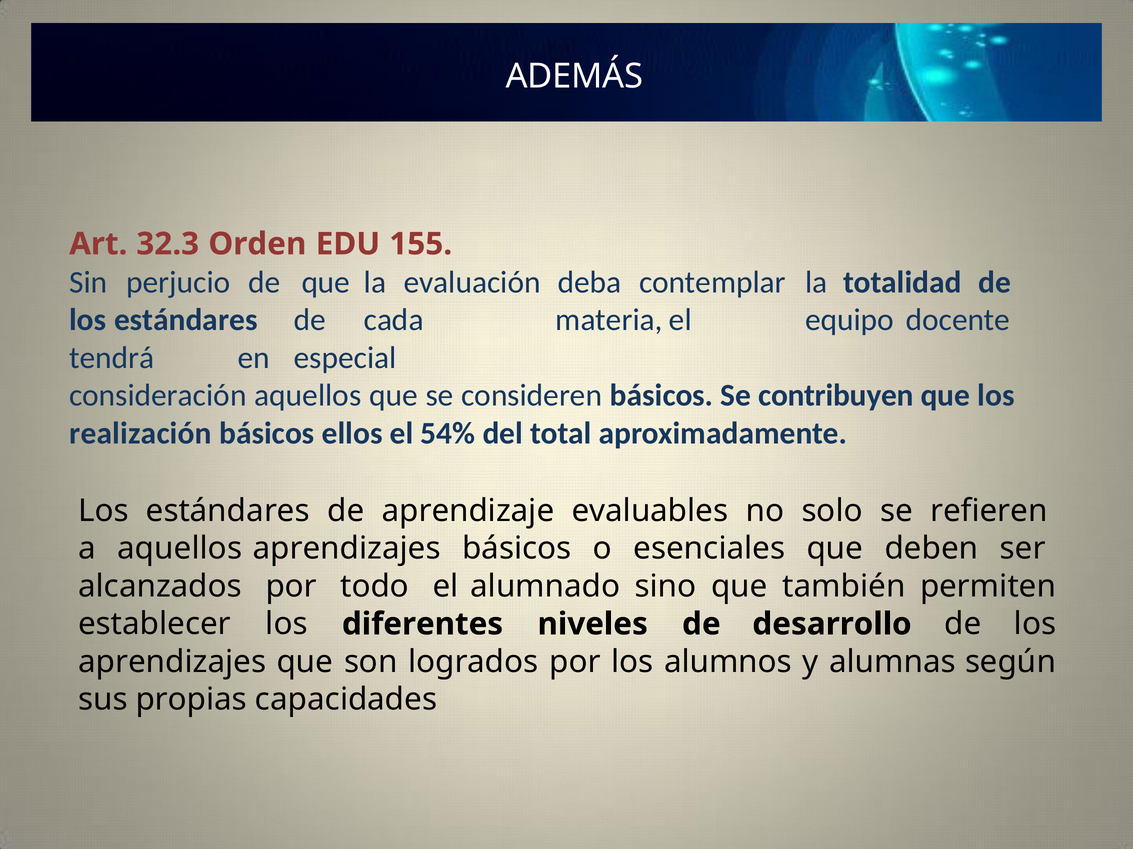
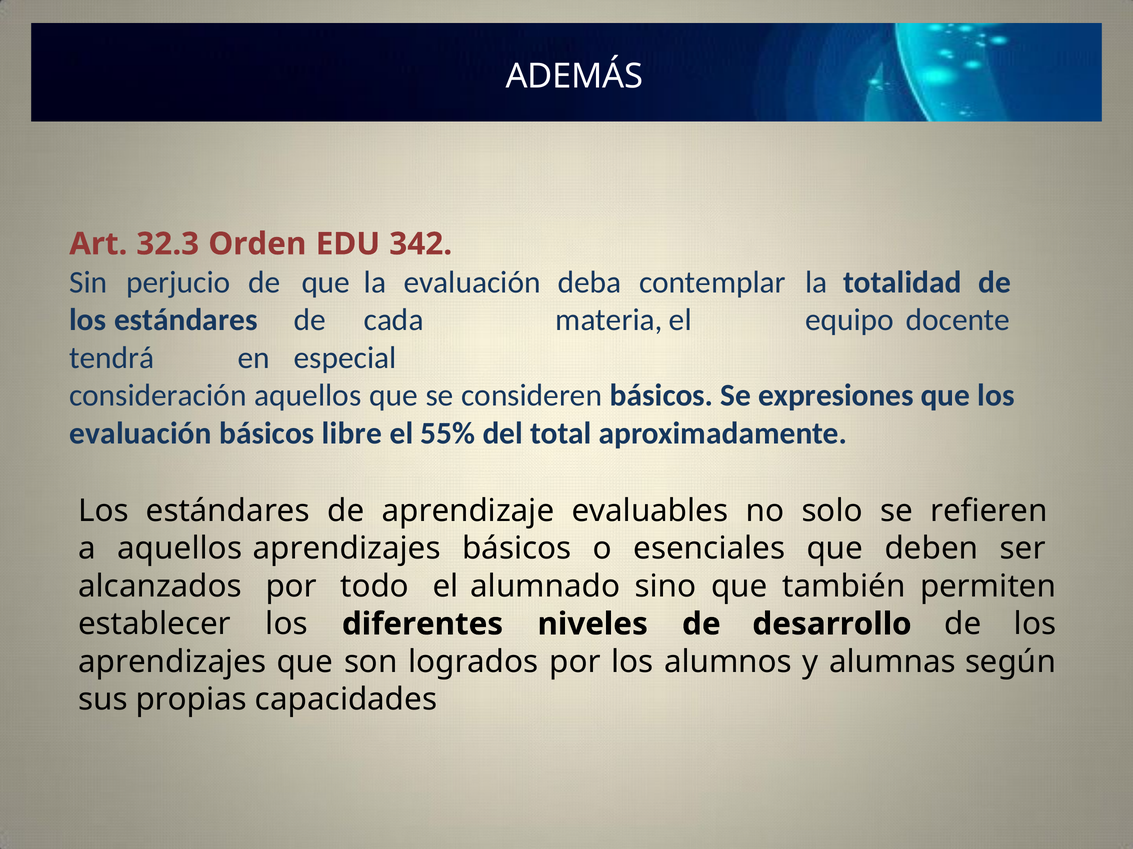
155: 155 -> 342
contribuyen: contribuyen -> expresiones
realización at (141, 434): realización -> evaluación
ellos: ellos -> libre
54%: 54% -> 55%
